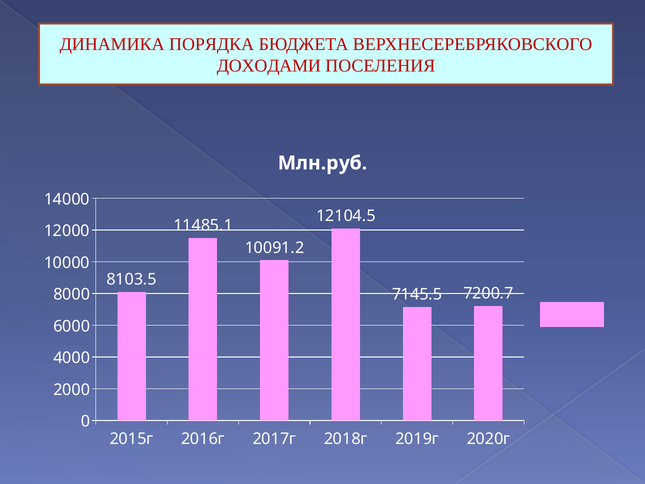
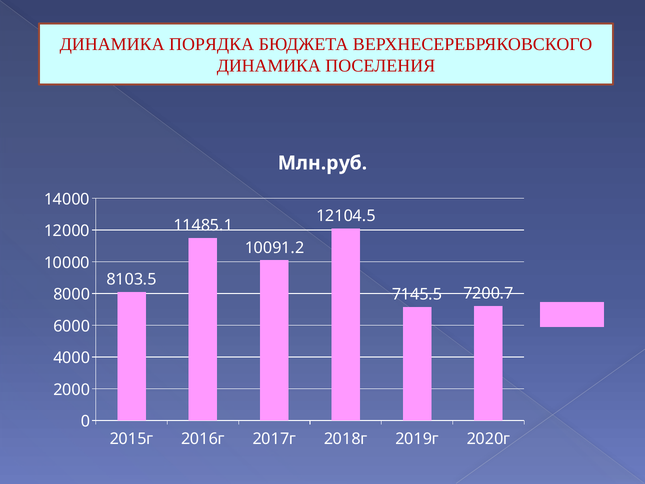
ДОХОДАМИ at (269, 66): ДОХОДАМИ -> ДИНАМИКА
